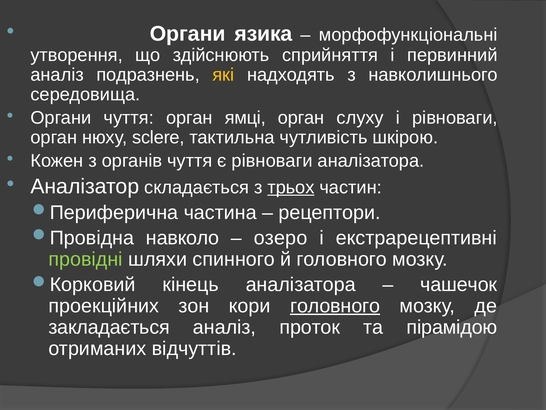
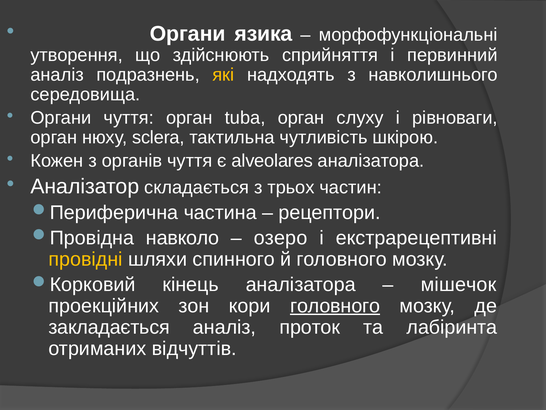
ямці: ямці -> tuba
sclere: sclere -> sclera
є рівноваги: рівноваги -> alveolares
трьох underline: present -> none
провідні colour: light green -> yellow
чашечок: чашечок -> мішечок
пірамідою: пірамідою -> лабіринта
